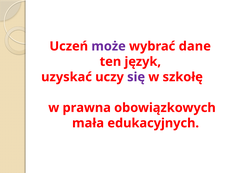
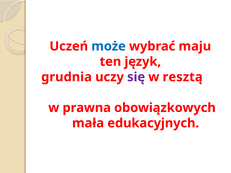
może colour: purple -> blue
dane: dane -> maju
uzyskać: uzyskać -> grudnia
szkołę: szkołę -> resztą
